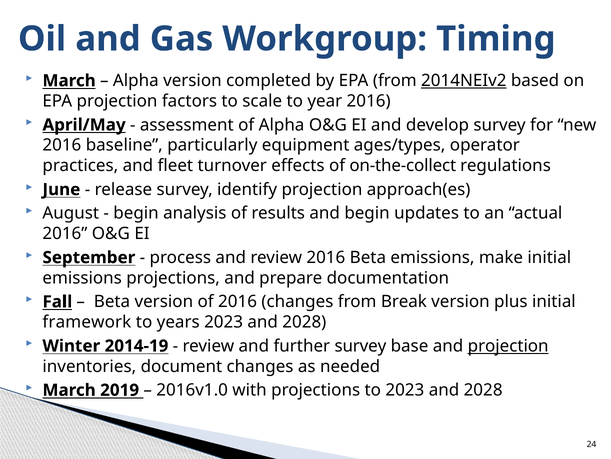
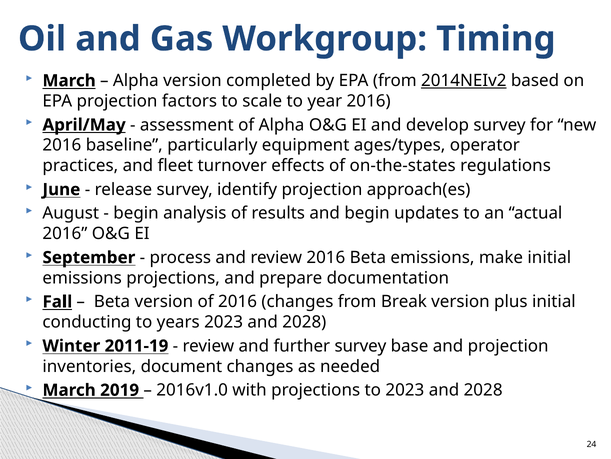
on-the-collect: on-the-collect -> on-the-states
framework: framework -> conducting
2014-19: 2014-19 -> 2011-19
projection at (508, 345) underline: present -> none
